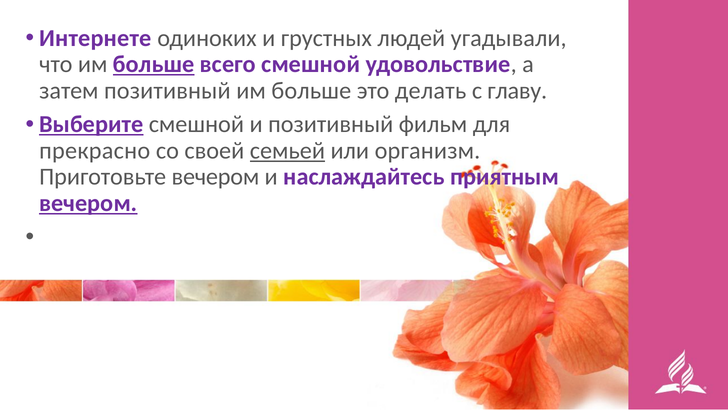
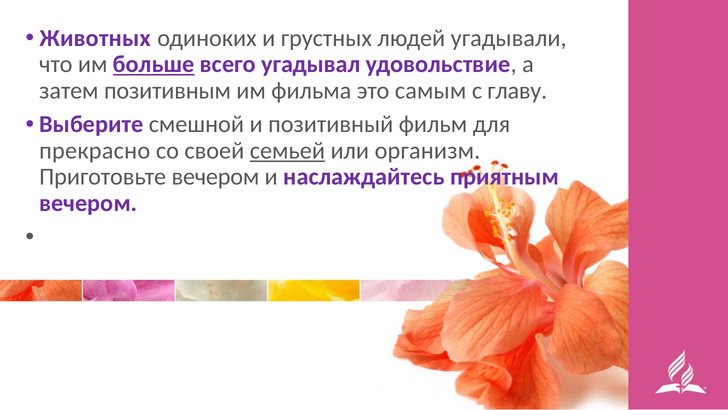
Интернете: Интернете -> Животных
всего смешной: смешной -> угадывал
затем позитивный: позитивный -> позитивным
больше at (311, 90): больше -> фильма
делать: делать -> самым
Выберите underline: present -> none
вечером at (88, 203) underline: present -> none
